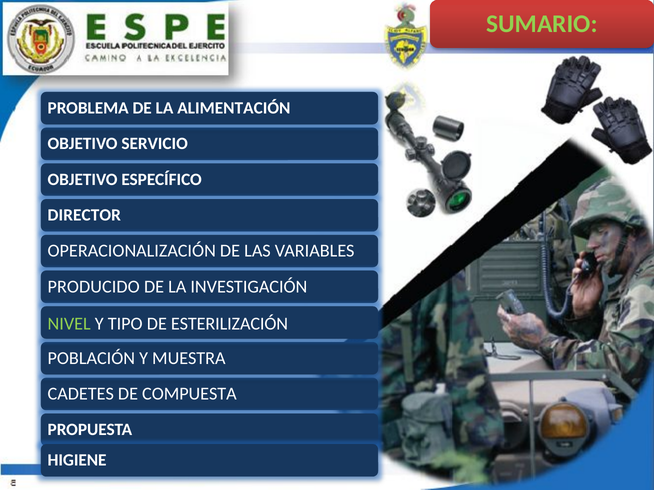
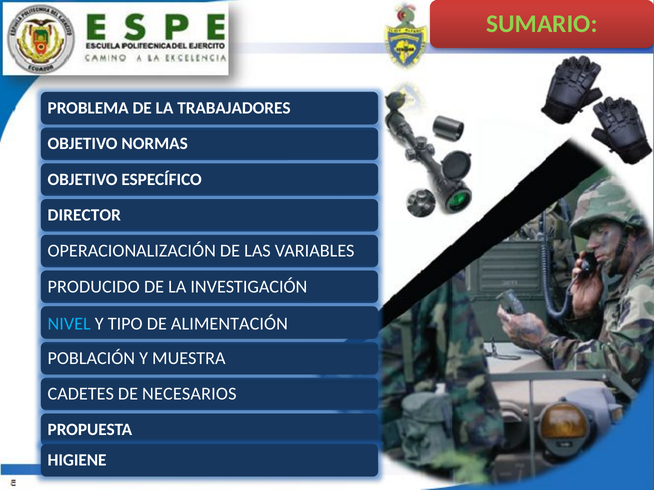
ALIMENTACIÓN: ALIMENTACIÓN -> TRABAJADORES
SERVICIO: SERVICIO -> NORMAS
NIVEL colour: light green -> light blue
ESTERILIZACIÓN: ESTERILIZACIÓN -> ALIMENTACIÓN
COMPUESTA: COMPUESTA -> NECESARIOS
